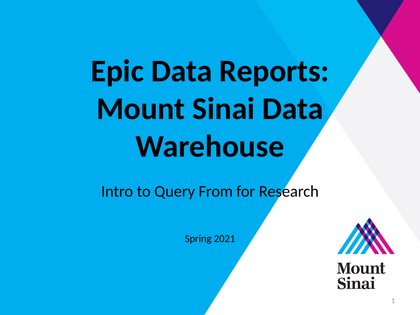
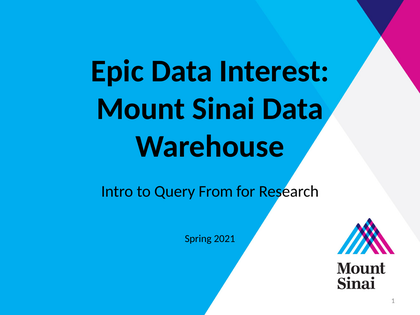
Reports: Reports -> Interest
